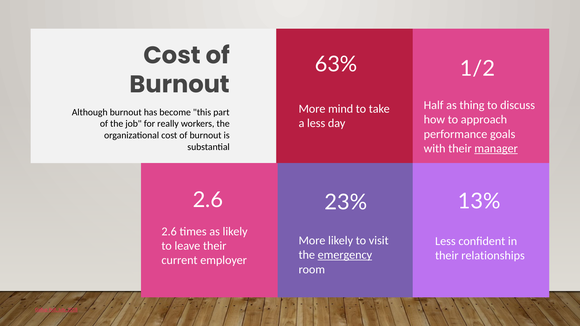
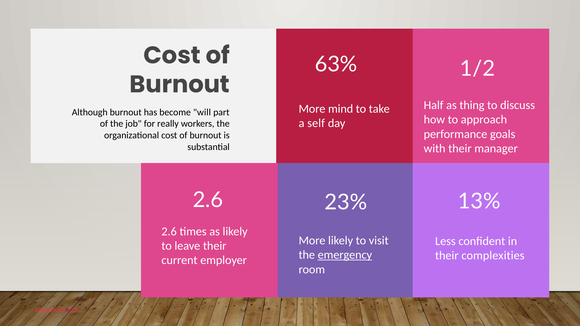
this: this -> will
a less: less -> self
manager underline: present -> none
relationships: relationships -> complexities
